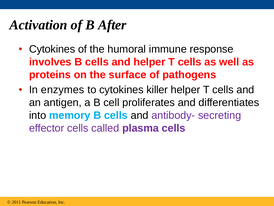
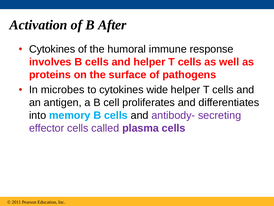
enzymes: enzymes -> microbes
killer: killer -> wide
